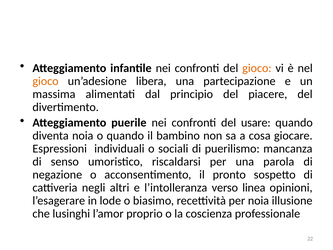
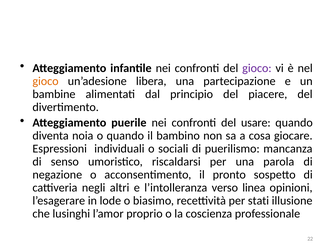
gioco at (257, 68) colour: orange -> purple
massima: massima -> bambine
per noia: noia -> stati
